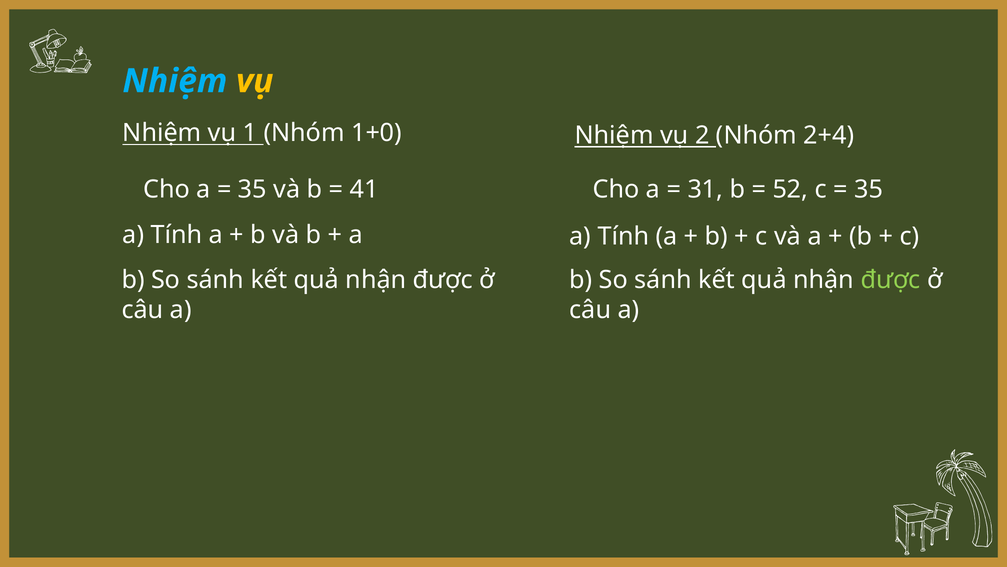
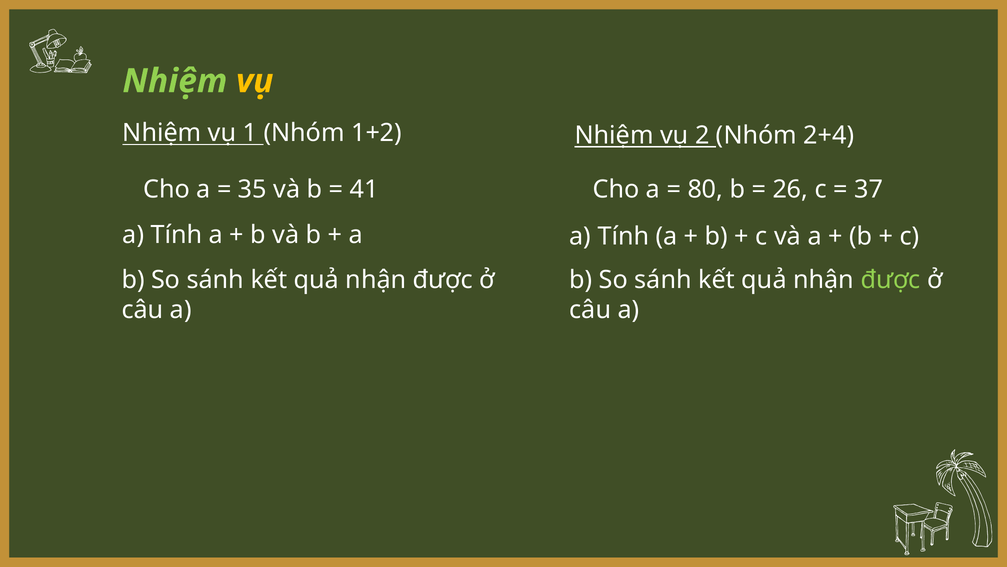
Nhiệm at (175, 81) colour: light blue -> light green
1+0: 1+0 -> 1+2
31: 31 -> 80
52: 52 -> 26
35 at (869, 189): 35 -> 37
